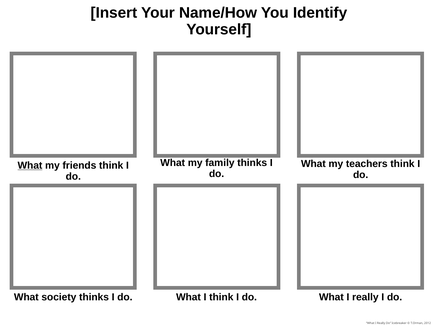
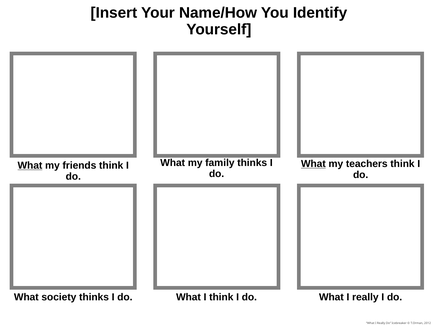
What at (313, 164) underline: none -> present
